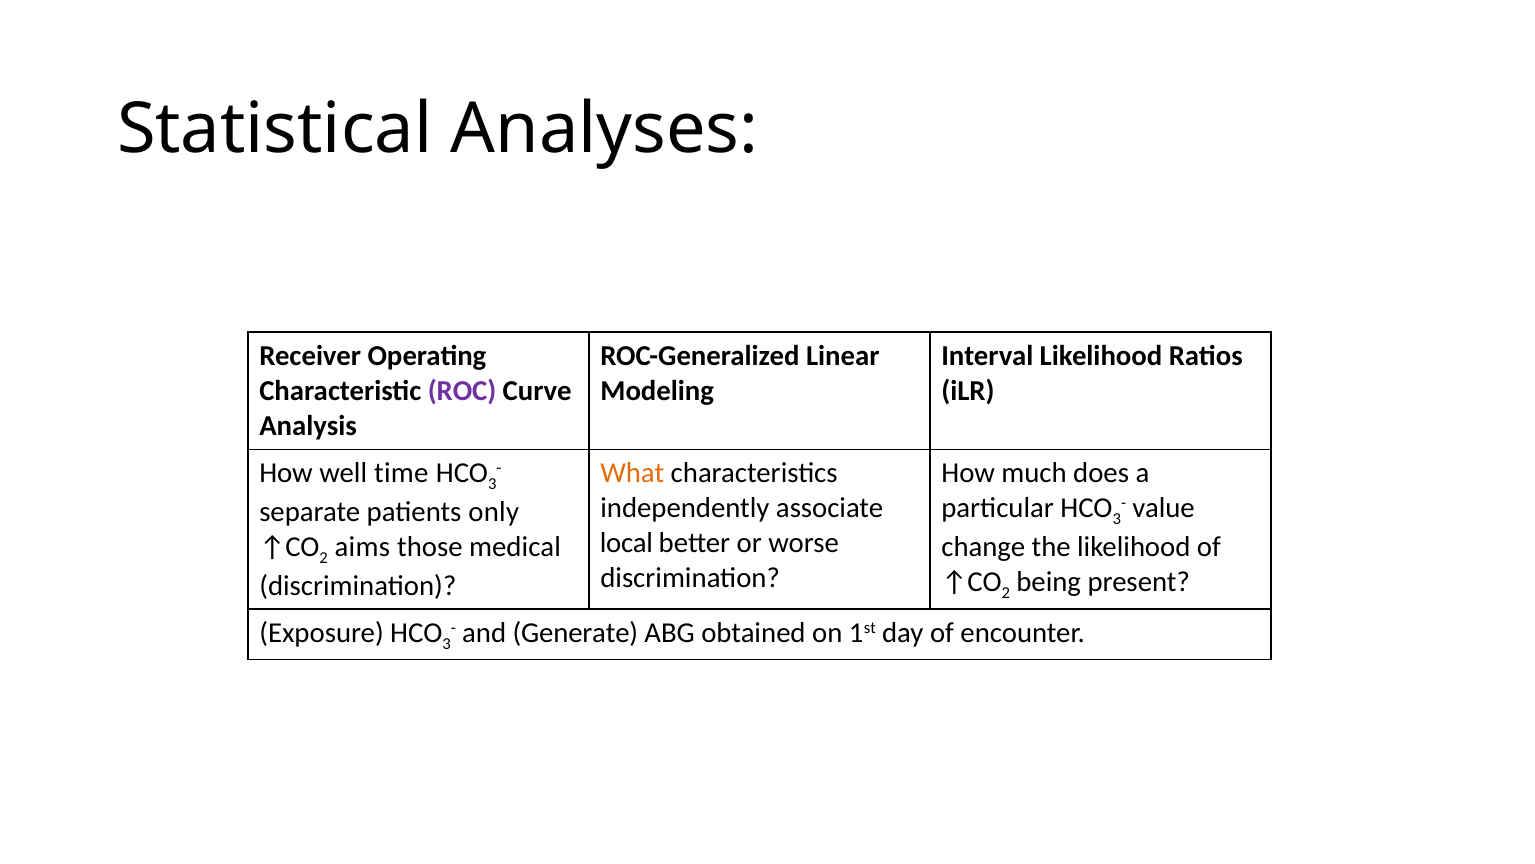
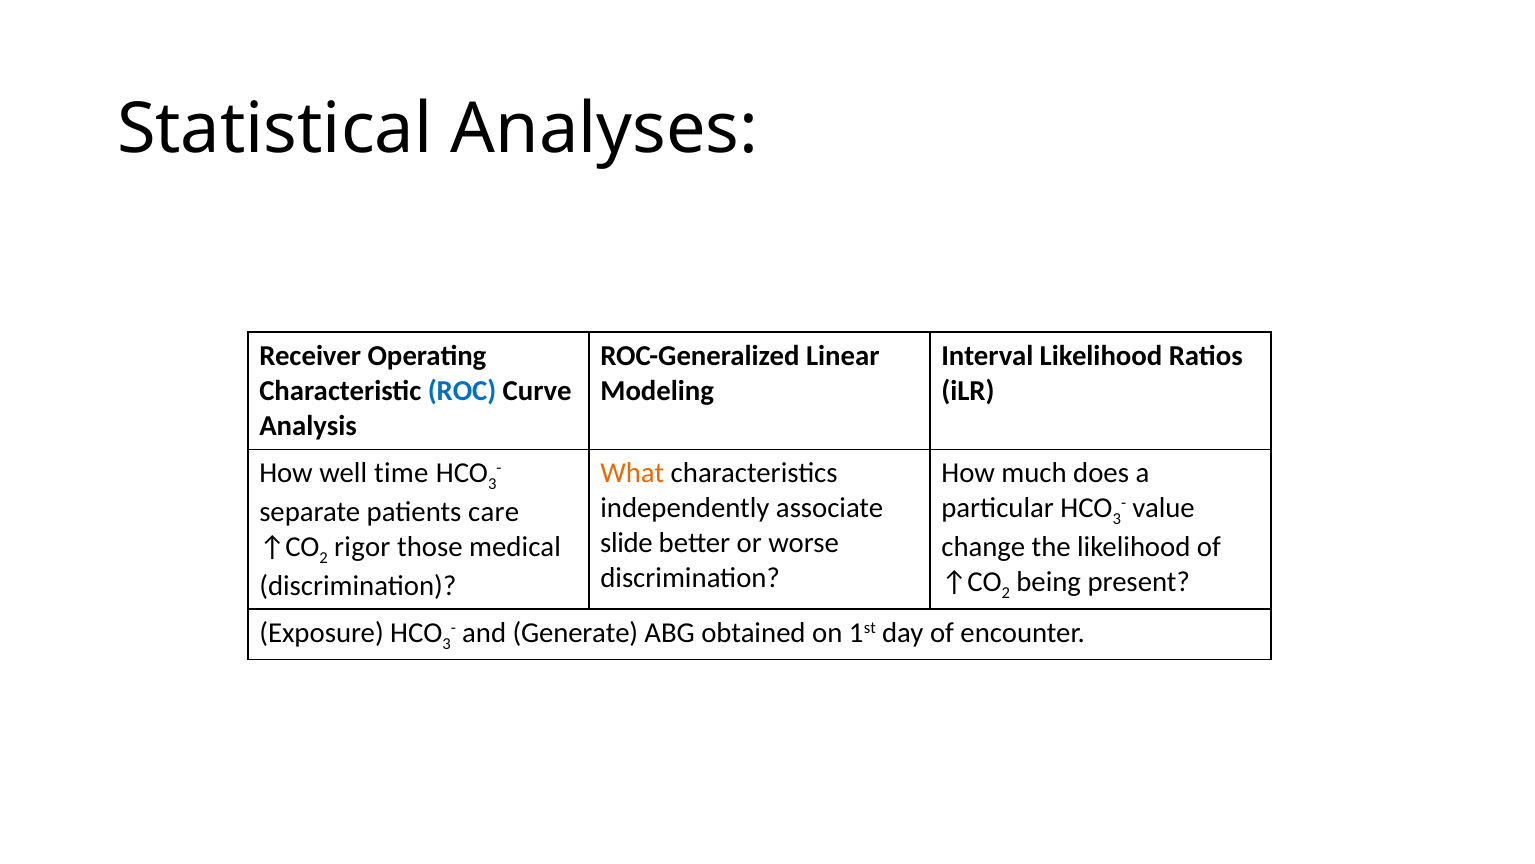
ROC colour: purple -> blue
only: only -> care
local: local -> slide
aims: aims -> rigor
